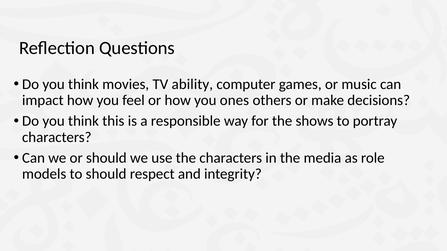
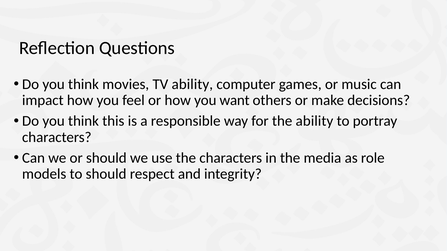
ones: ones -> want
the shows: shows -> ability
